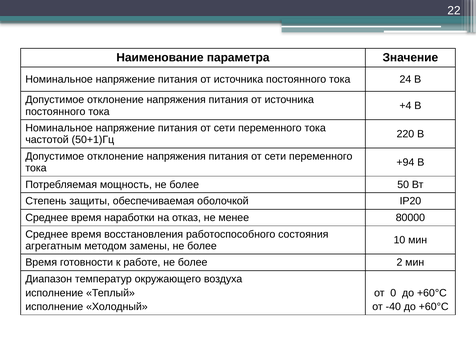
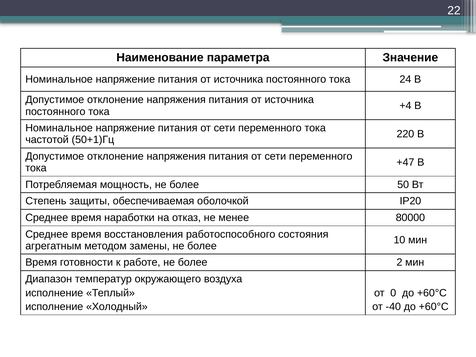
+94: +94 -> +47
